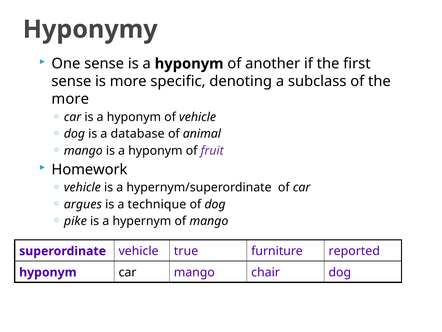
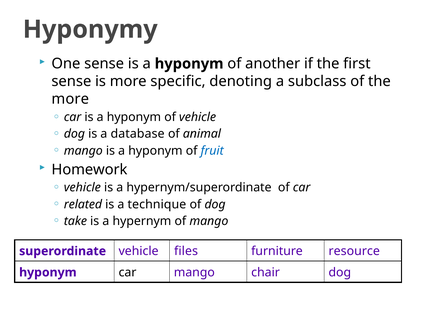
fruit colour: purple -> blue
argues: argues -> related
pike: pike -> take
true: true -> files
reported: reported -> resource
